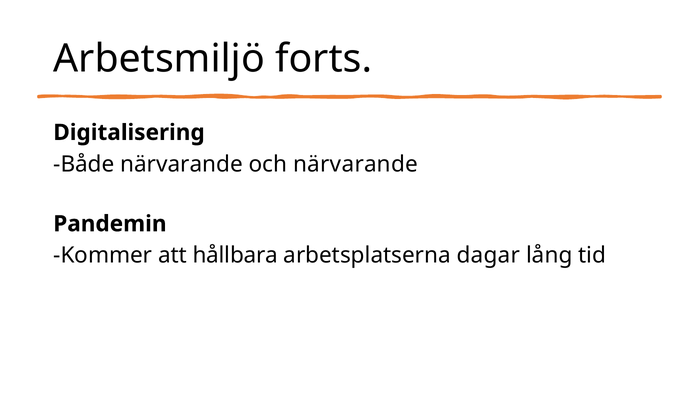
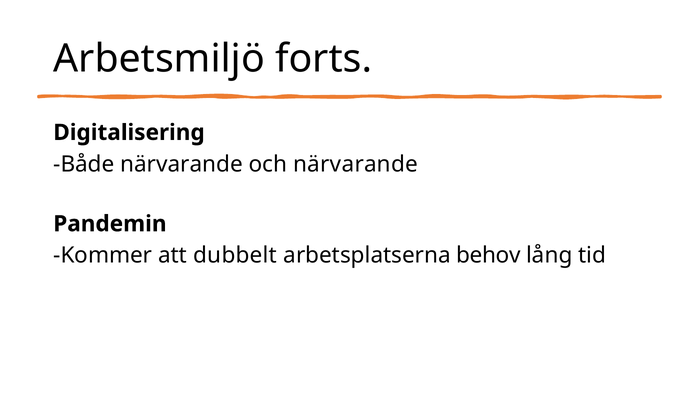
hållbara: hållbara -> dubbelt
dagar: dagar -> behov
